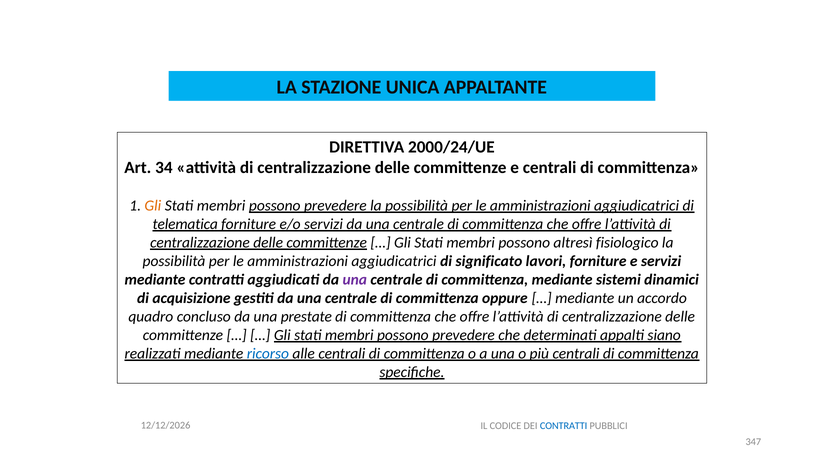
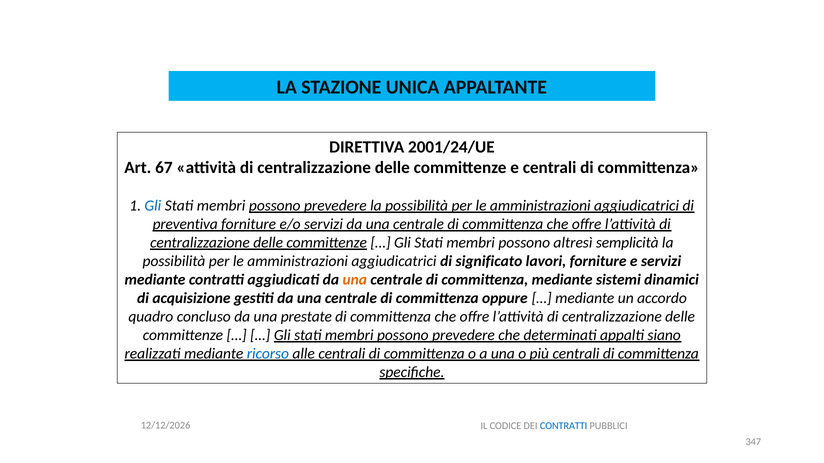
2000/24/UE: 2000/24/UE -> 2001/24/UE
34: 34 -> 67
Gli at (153, 206) colour: orange -> blue
telematica: telematica -> preventiva
fisiologico: fisiologico -> semplicità
una at (355, 280) colour: purple -> orange
